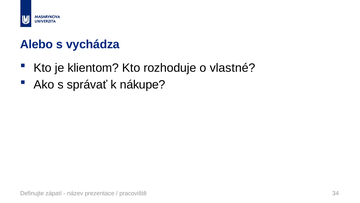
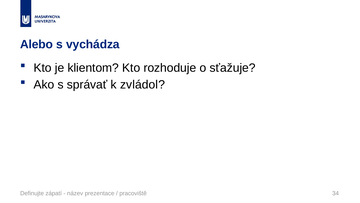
vlastné: vlastné -> sťažuje
nákupe: nákupe -> zvládol
